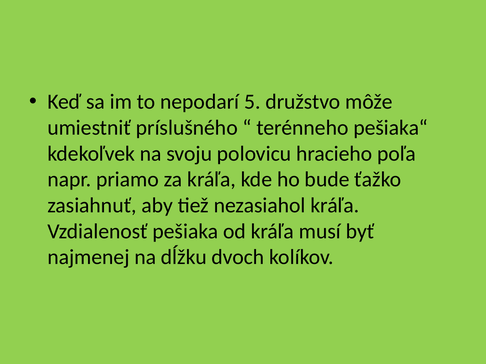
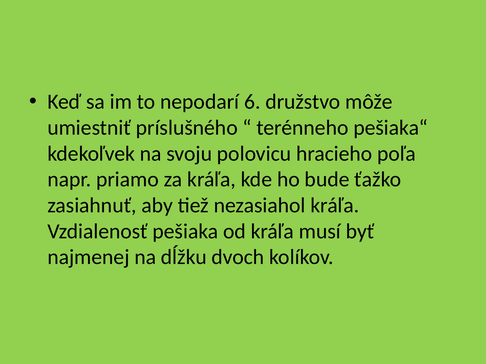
5: 5 -> 6
